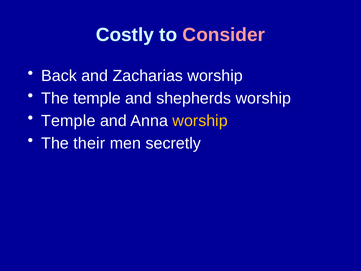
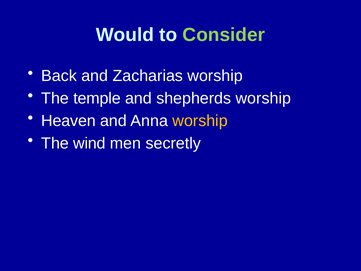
Costly: Costly -> Would
Consider colour: pink -> light green
Temple at (68, 121): Temple -> Heaven
their: their -> wind
